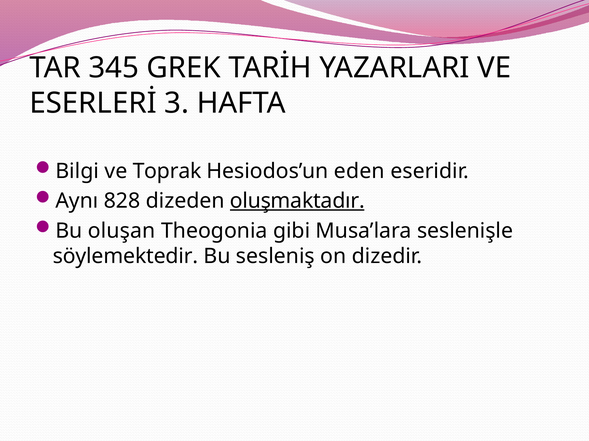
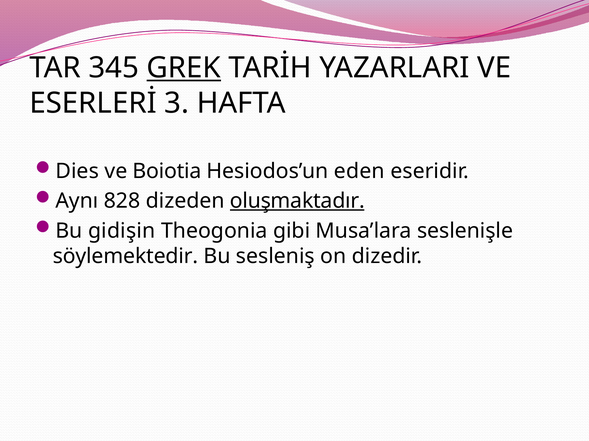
GREK underline: none -> present
Bilgi: Bilgi -> Dies
Toprak: Toprak -> Boiotia
oluşan: oluşan -> gidişin
